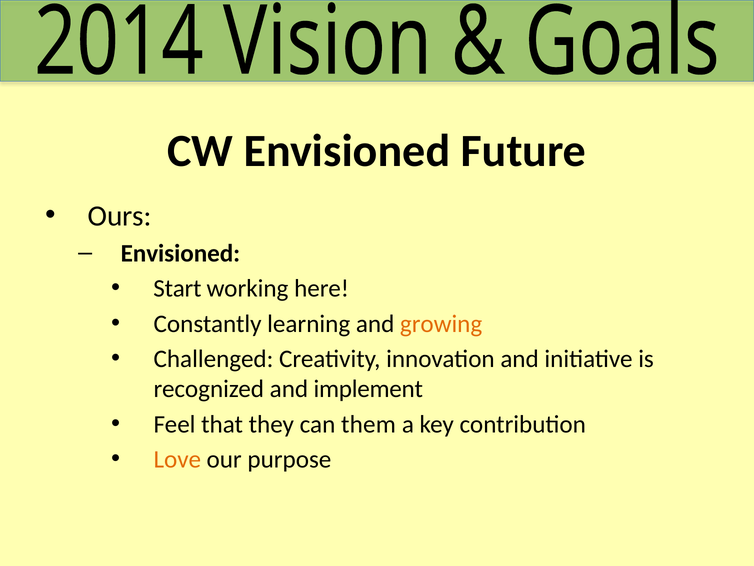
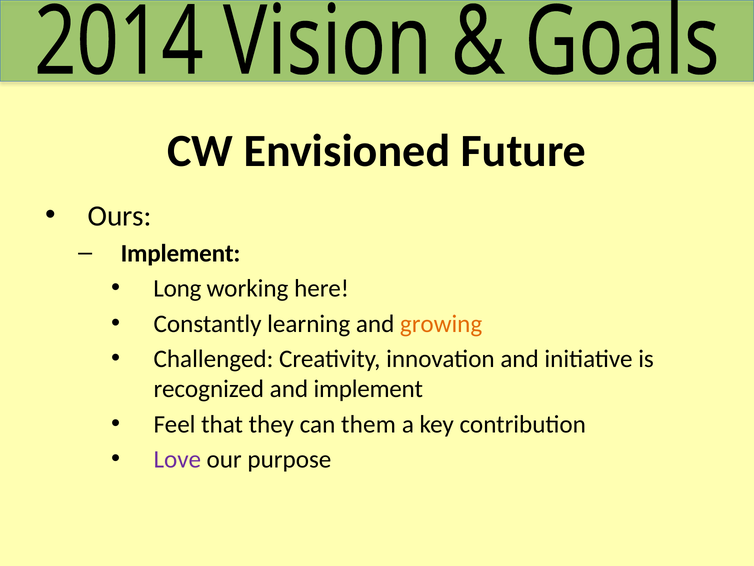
Envisioned at (180, 253): Envisioned -> Implement
Start: Start -> Long
Love colour: orange -> purple
